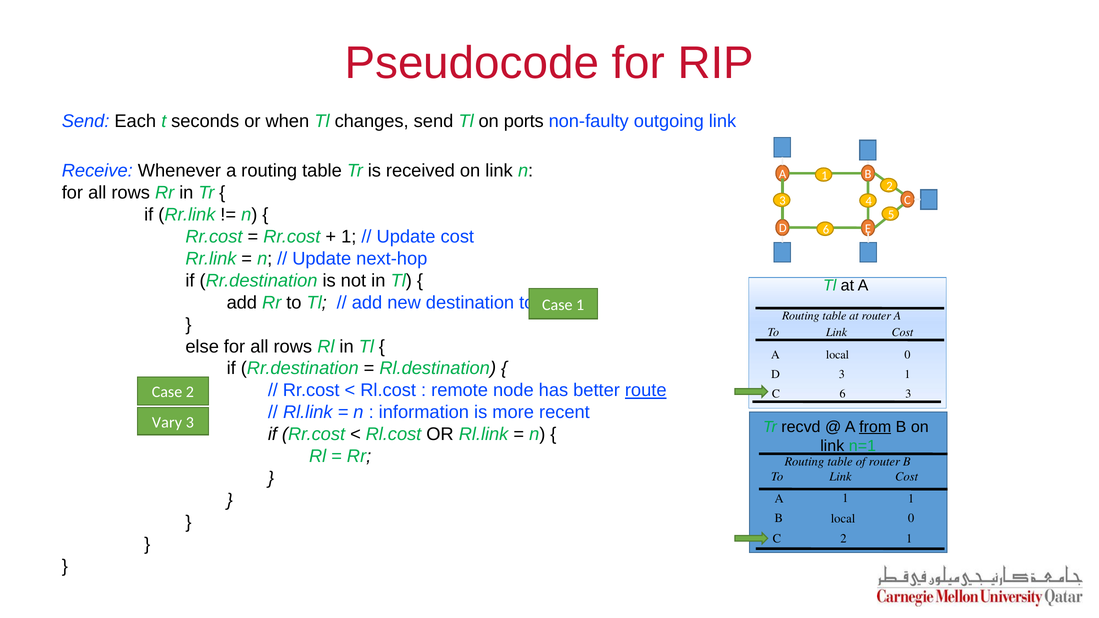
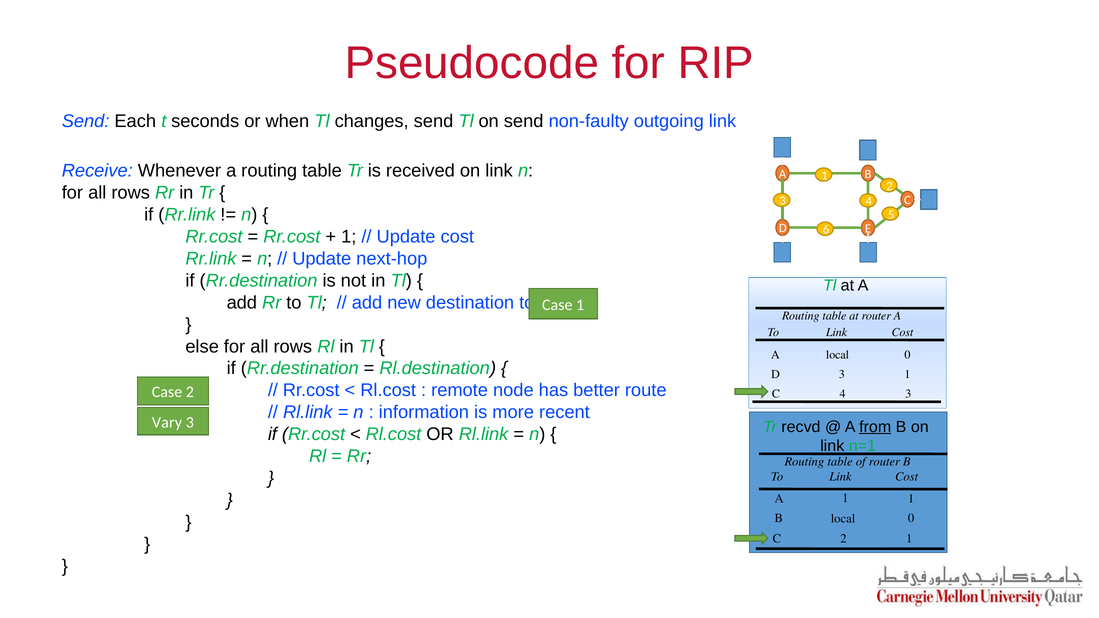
on ports: ports -> send
route underline: present -> none
C 6: 6 -> 4
